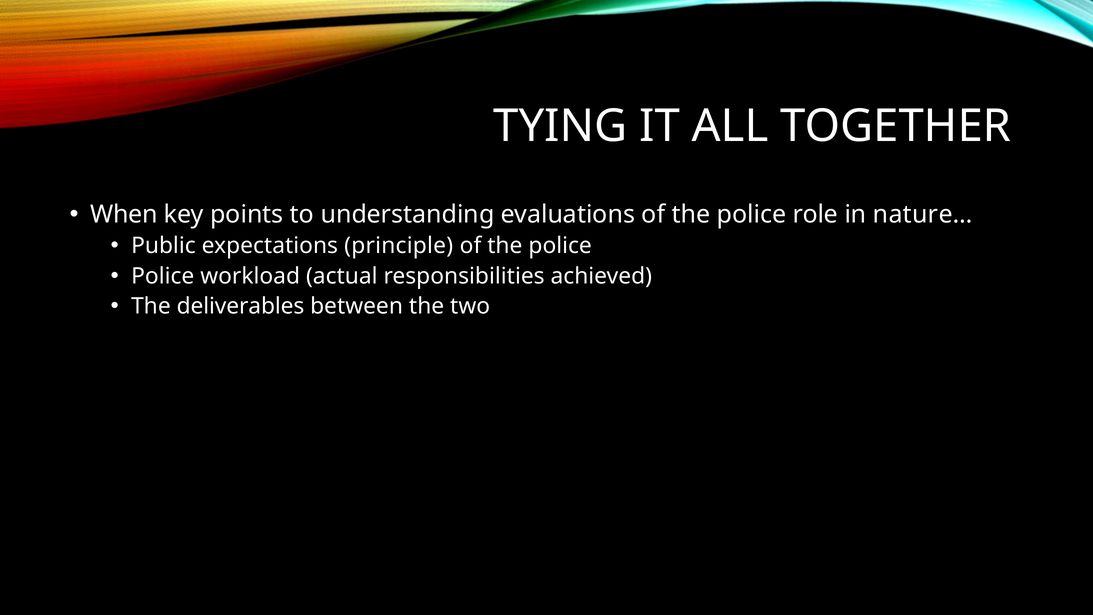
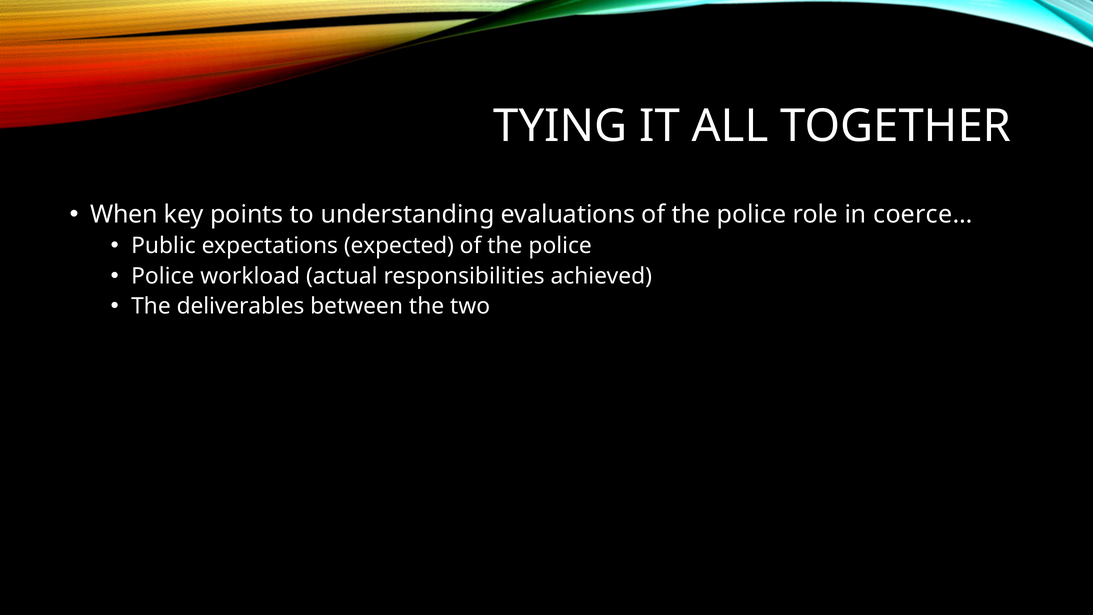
nature…: nature… -> coerce…
principle: principle -> expected
